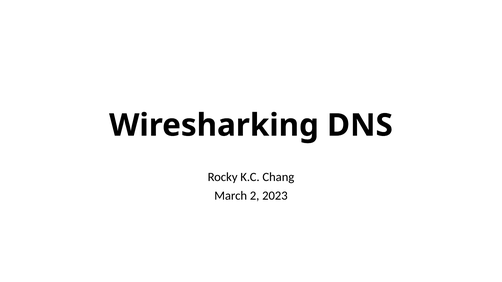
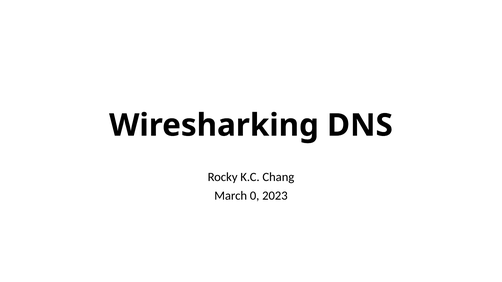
2: 2 -> 0
